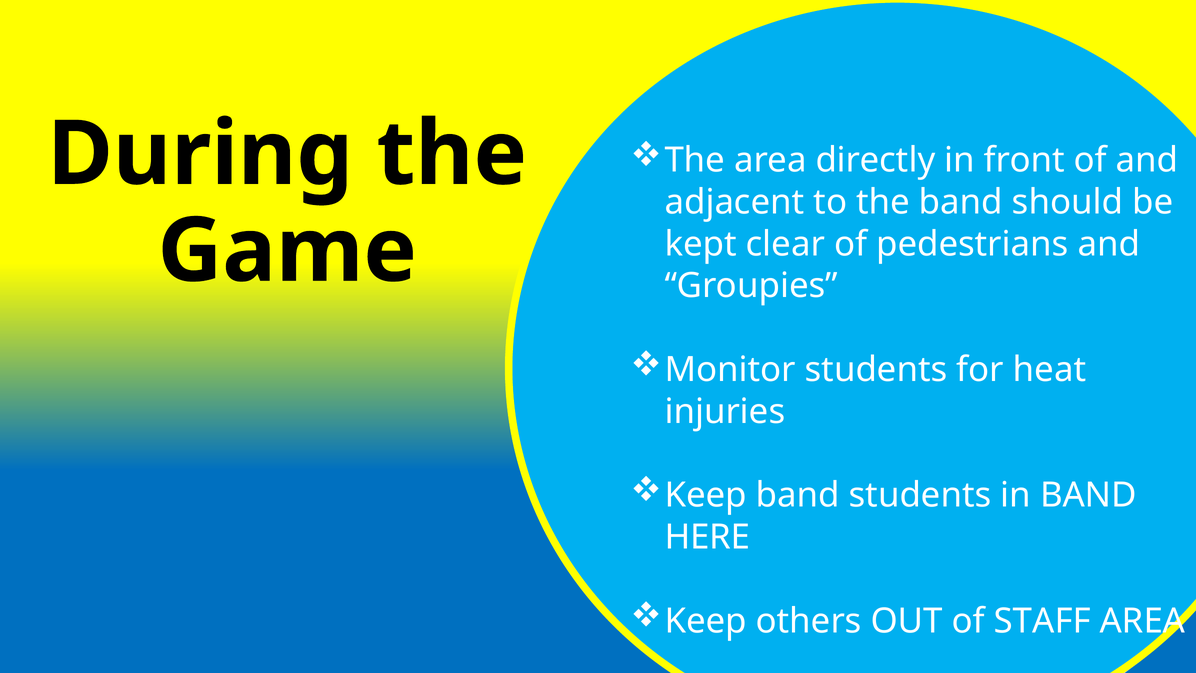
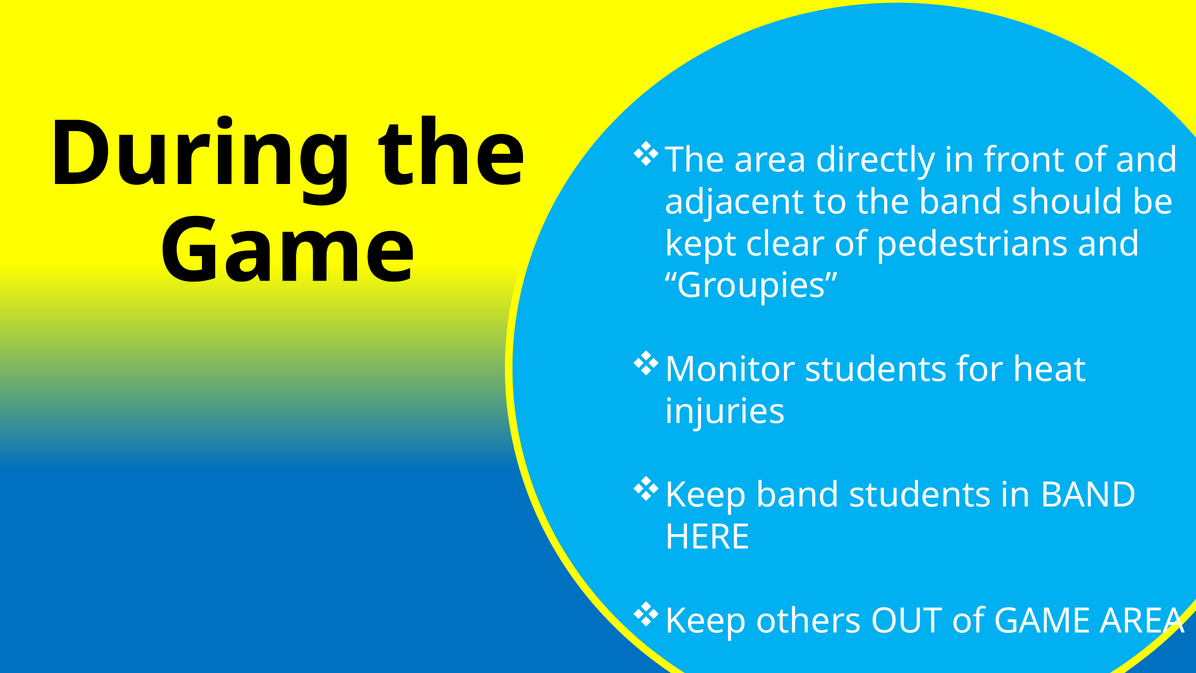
of STAFF: STAFF -> GAME
